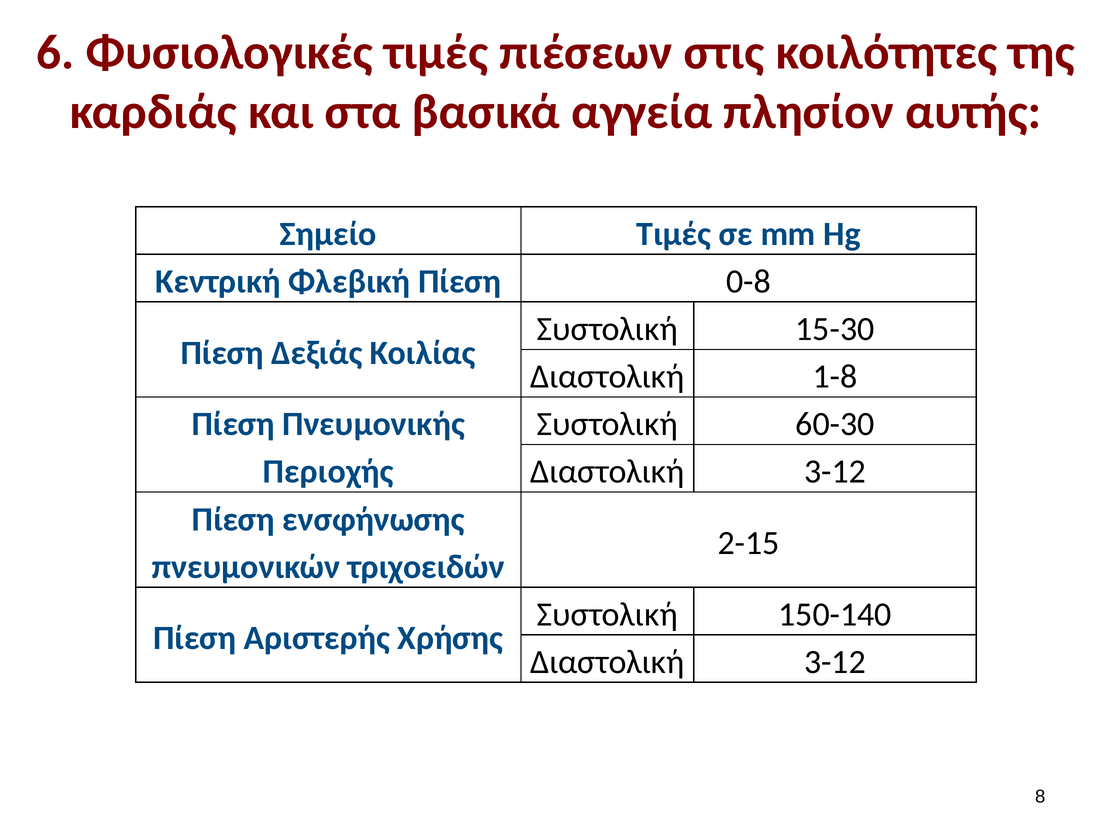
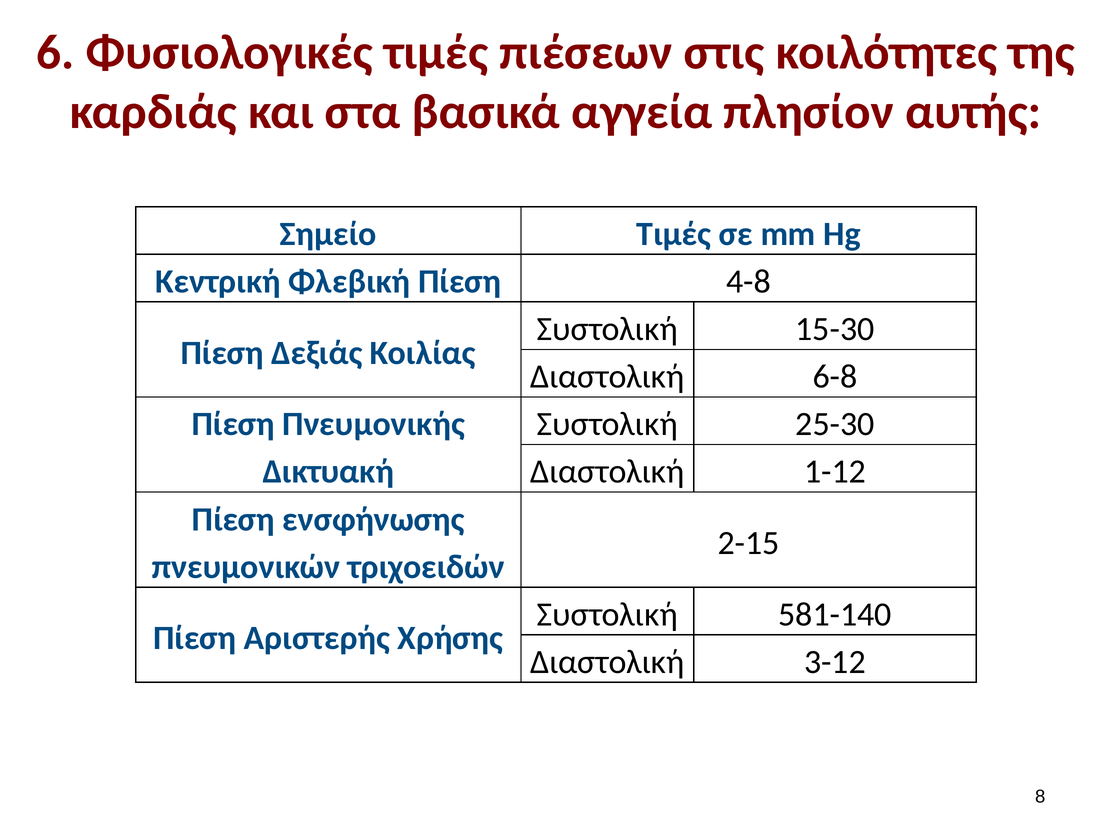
0-8: 0-8 -> 4-8
1-8: 1-8 -> 6-8
60-30: 60-30 -> 25-30
Περιοχής: Περιοχής -> Δικτυακή
3-12 at (835, 472): 3-12 -> 1-12
150-140: 150-140 -> 581-140
